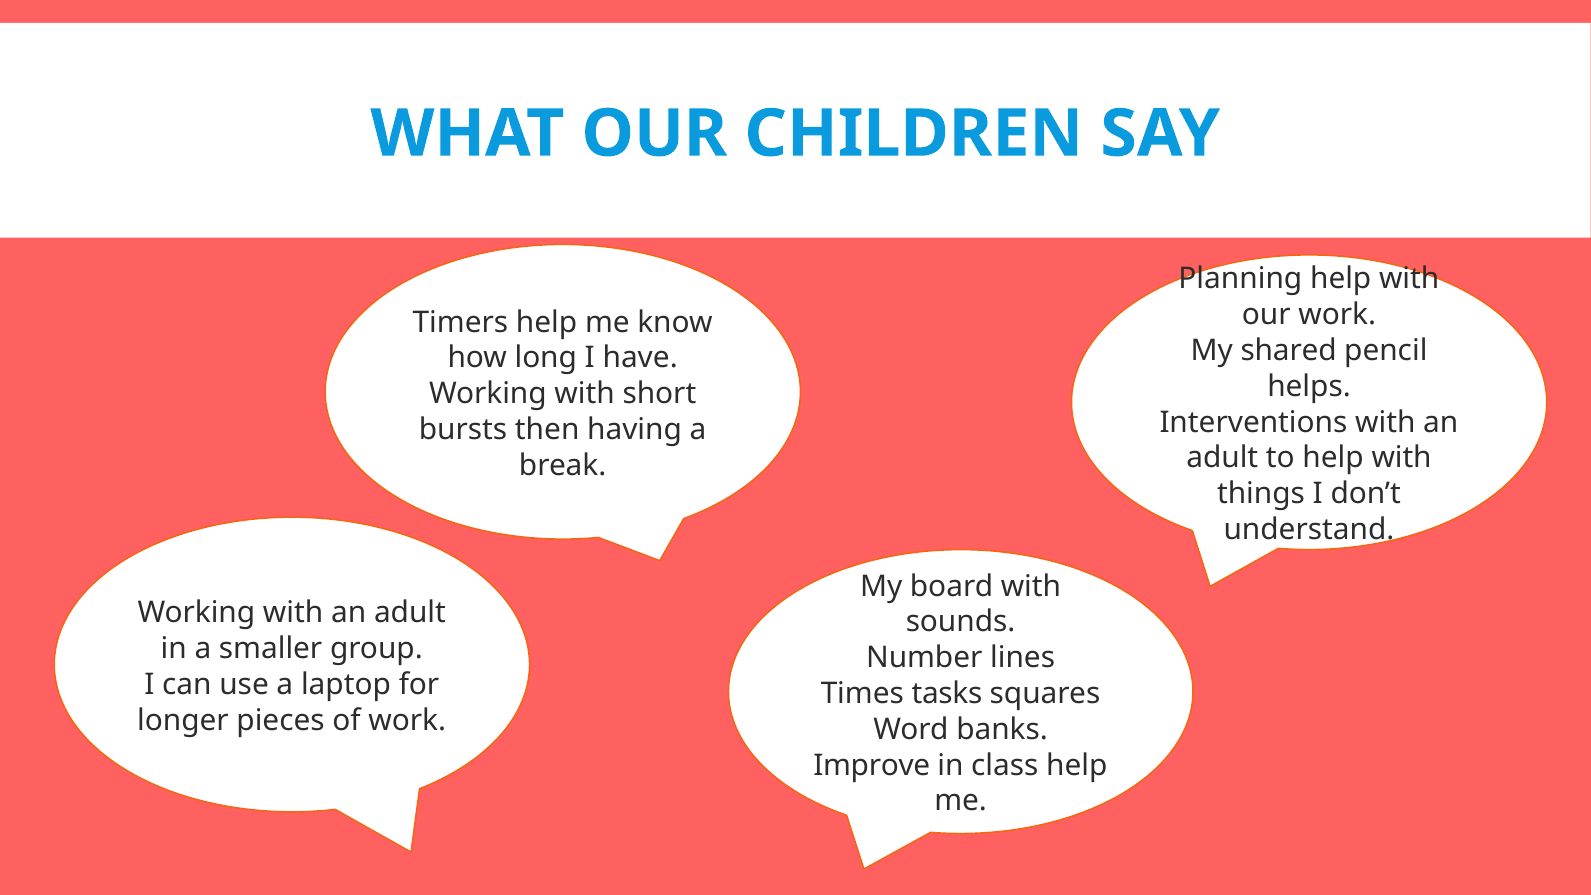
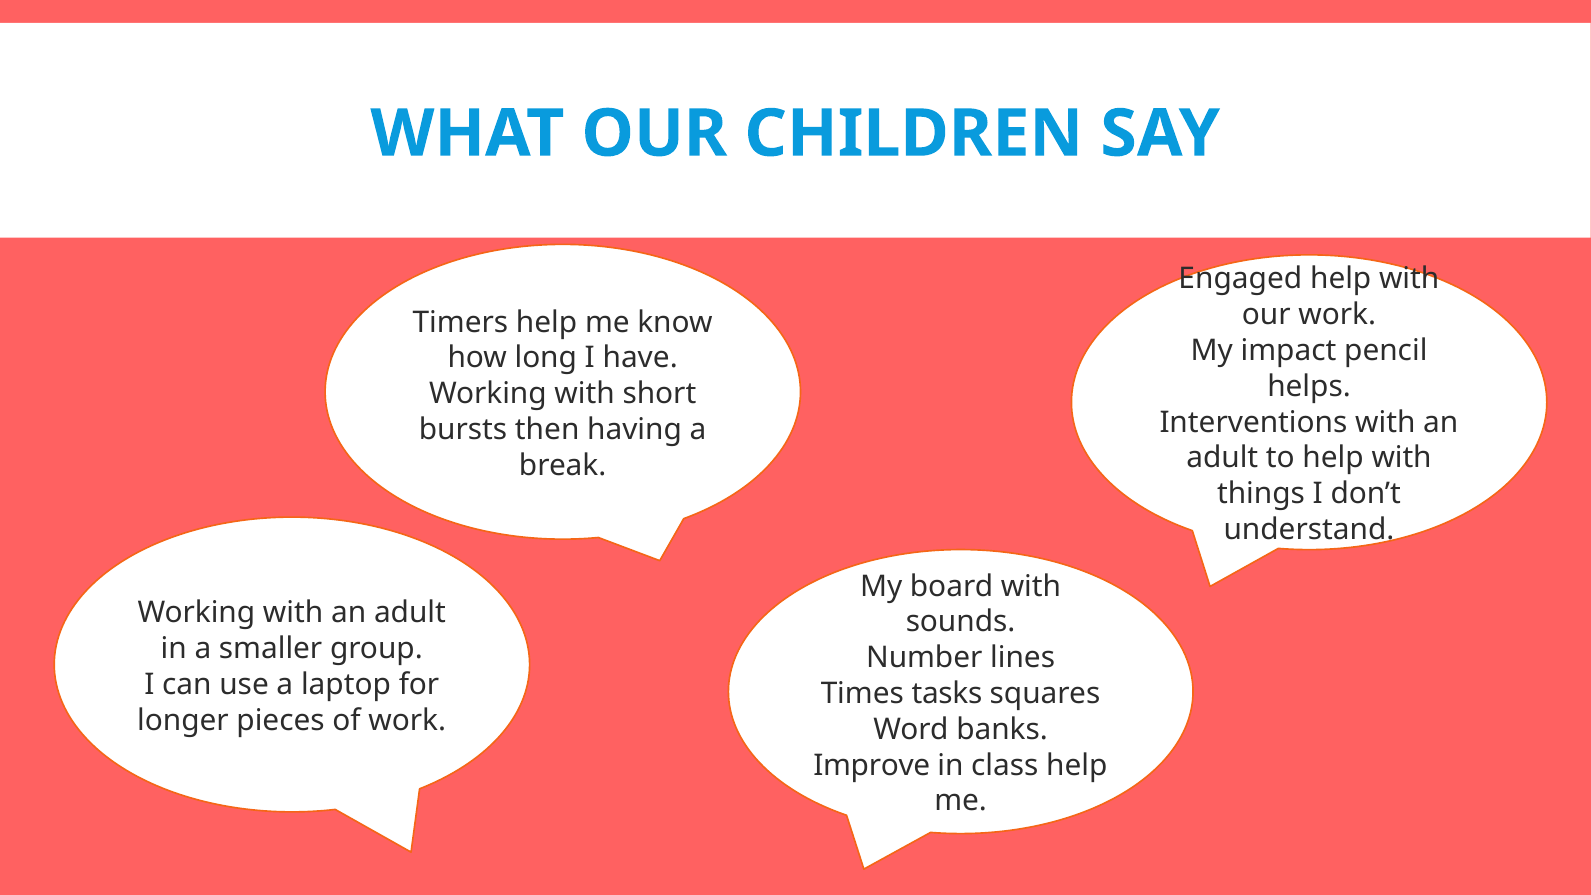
Planning: Planning -> Engaged
shared: shared -> impact
